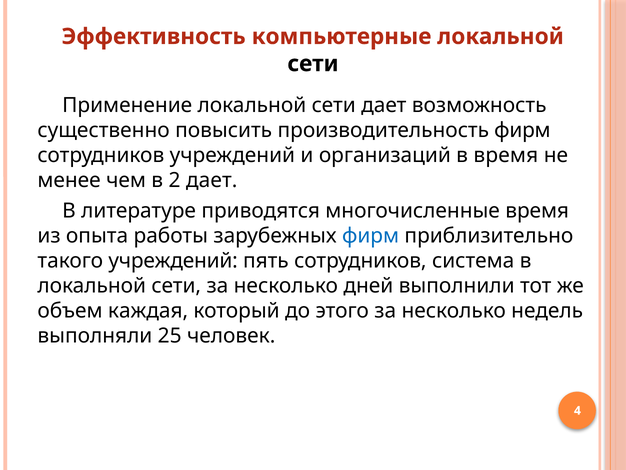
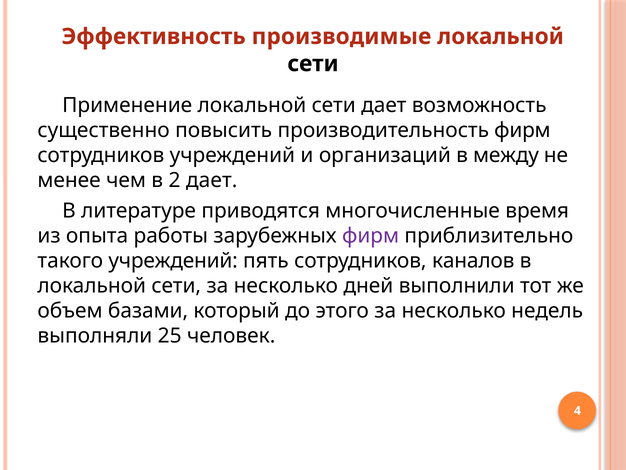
компьютерные: компьютерные -> производимые
в время: время -> между
фирм at (371, 236) colour: blue -> purple
система: система -> каналов
каждая: каждая -> базами
